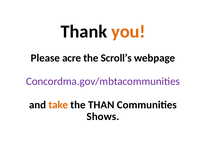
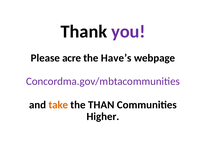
you colour: orange -> purple
Scroll’s: Scroll’s -> Have’s
Shows: Shows -> Higher
